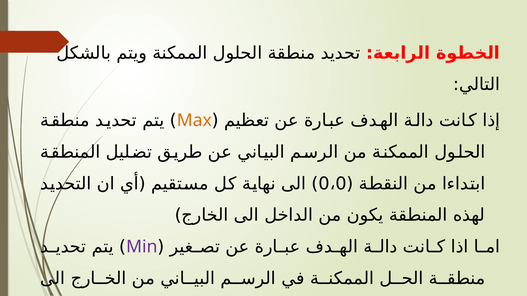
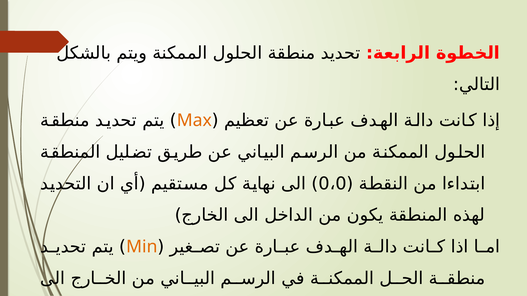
Min colour: purple -> orange
